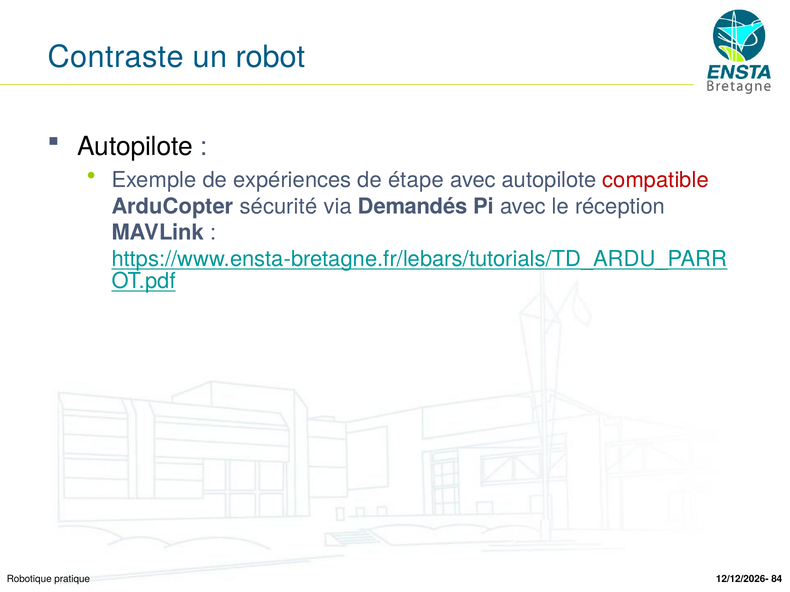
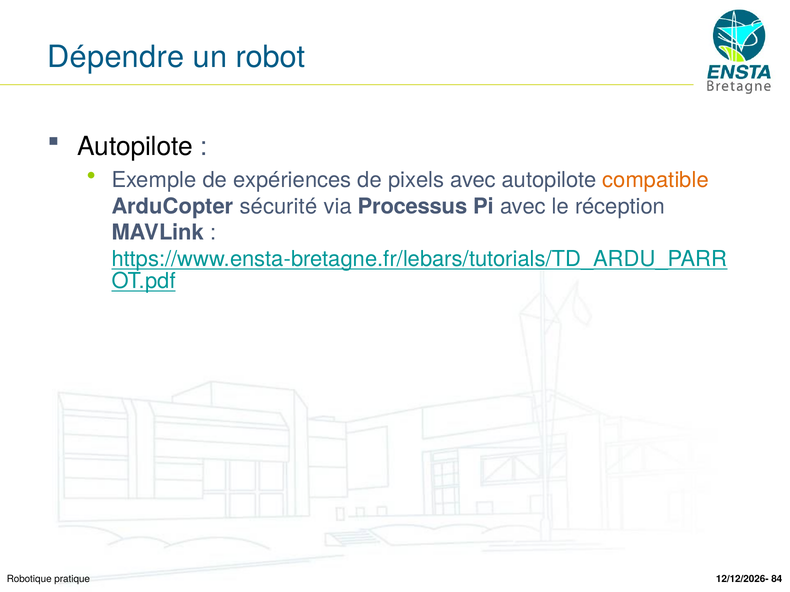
Contraste: Contraste -> Dépendre
étape: étape -> pixels
compatible colour: red -> orange
Demandés: Demandés -> Processus
